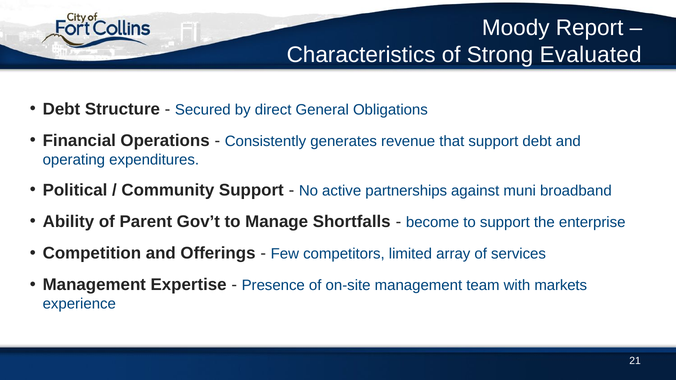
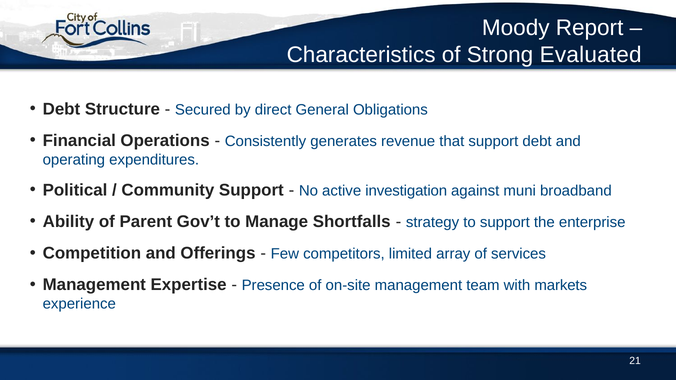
partnerships: partnerships -> investigation
become: become -> strategy
